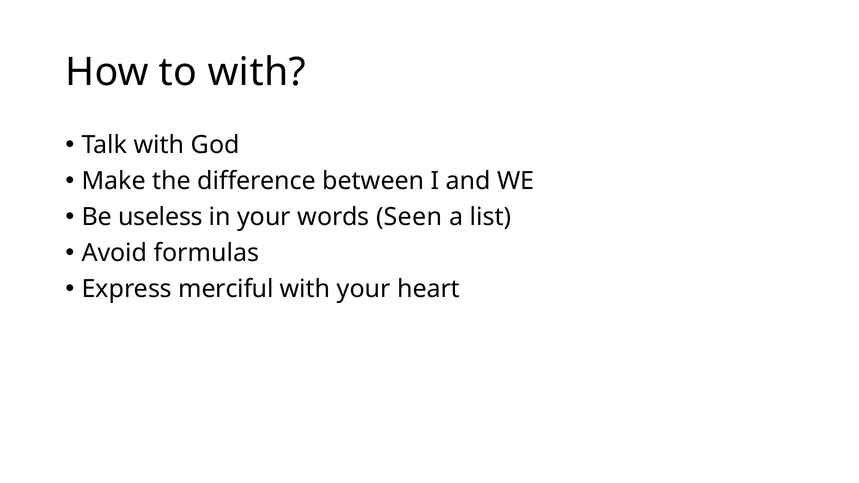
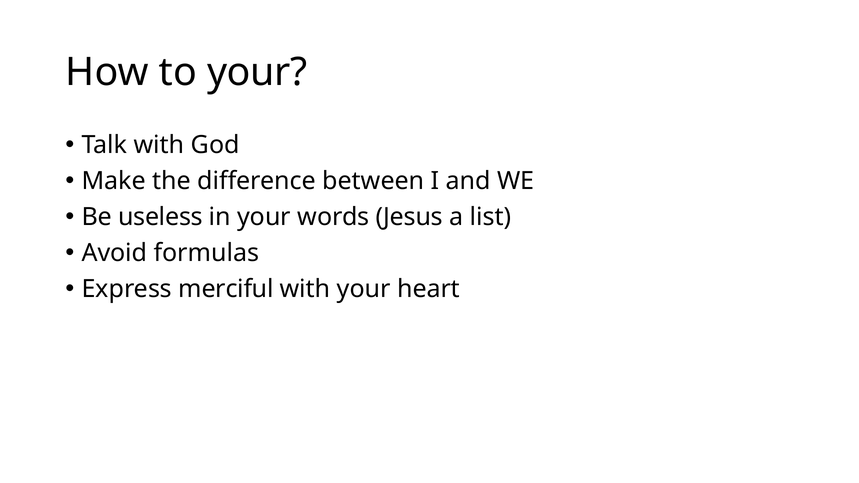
to with: with -> your
Seen: Seen -> Jesus
